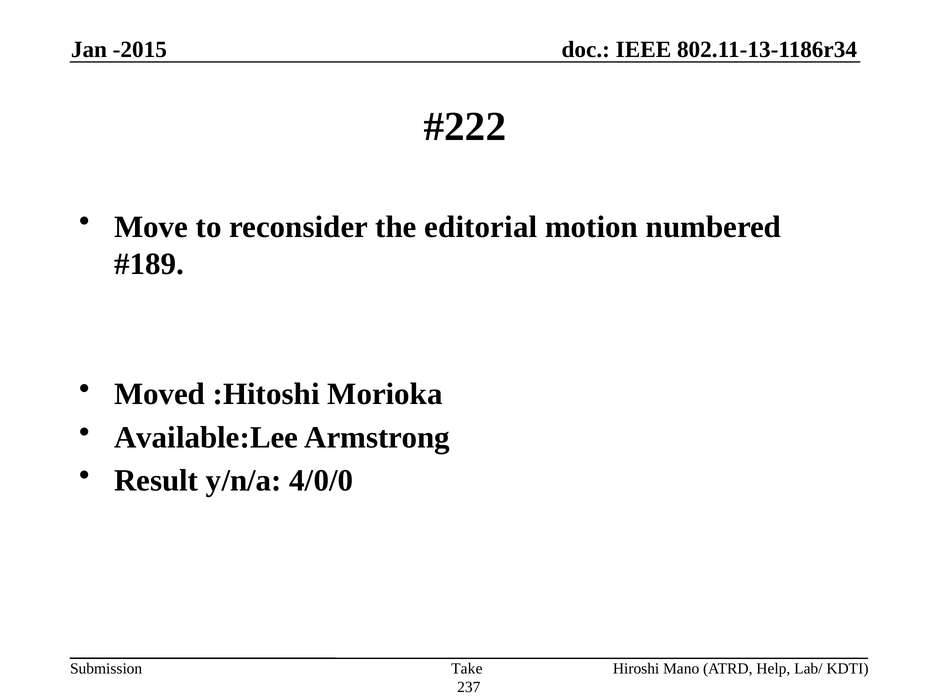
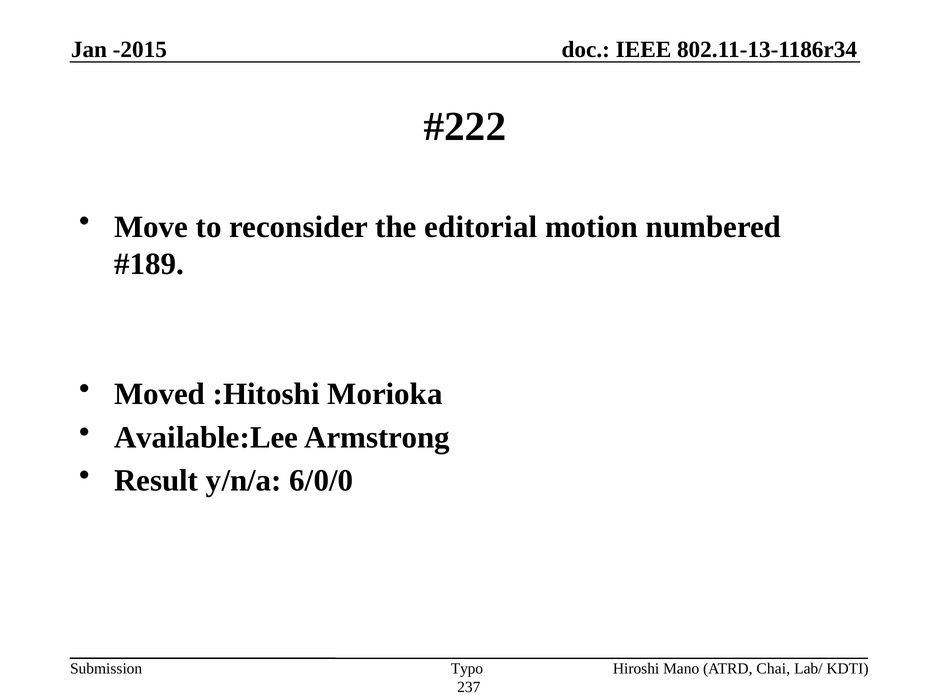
4/0/0: 4/0/0 -> 6/0/0
Take: Take -> Typo
Help: Help -> Chai
